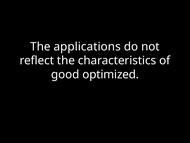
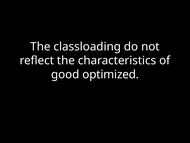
applications: applications -> classloading
